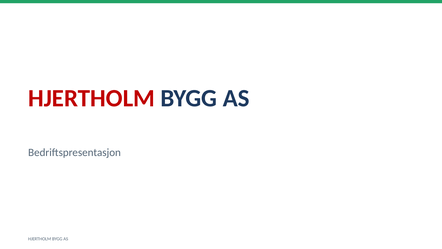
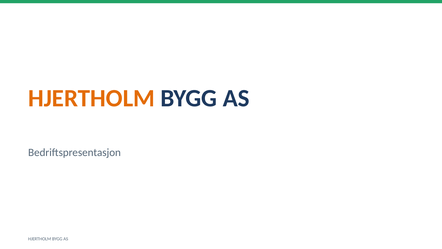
HJERTHOLM at (92, 98) colour: red -> orange
